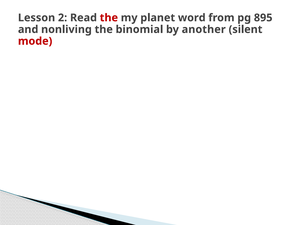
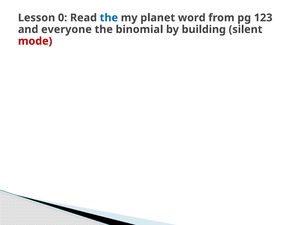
2: 2 -> 0
the at (109, 18) colour: red -> blue
895: 895 -> 123
nonliving: nonliving -> everyone
another: another -> building
